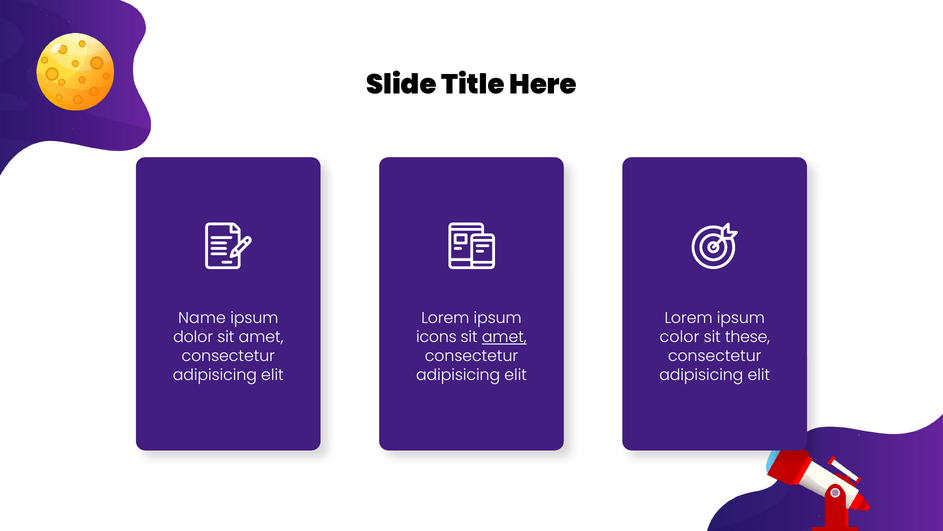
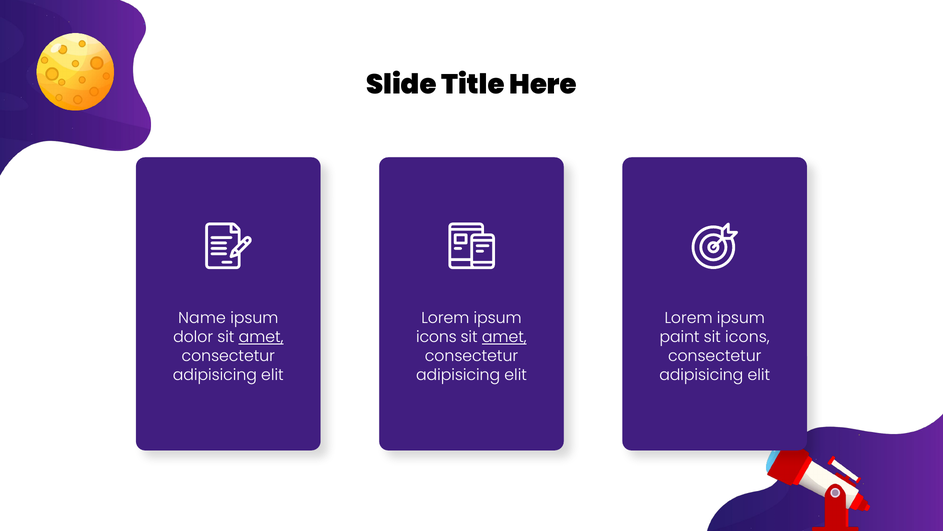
amet at (261, 337) underline: none -> present
color: color -> paint
sit these: these -> icons
